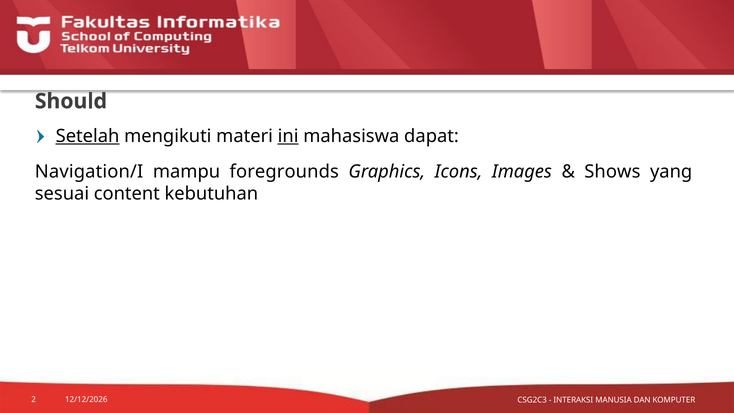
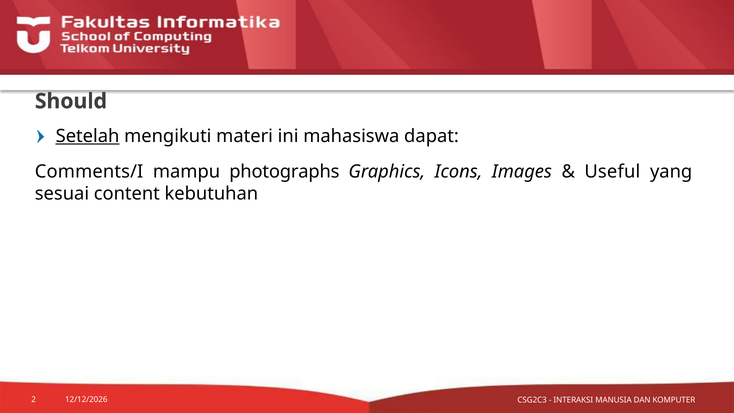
ini underline: present -> none
Navigation/I: Navigation/I -> Comments/I
foregrounds: foregrounds -> photographs
Shows: Shows -> Useful
